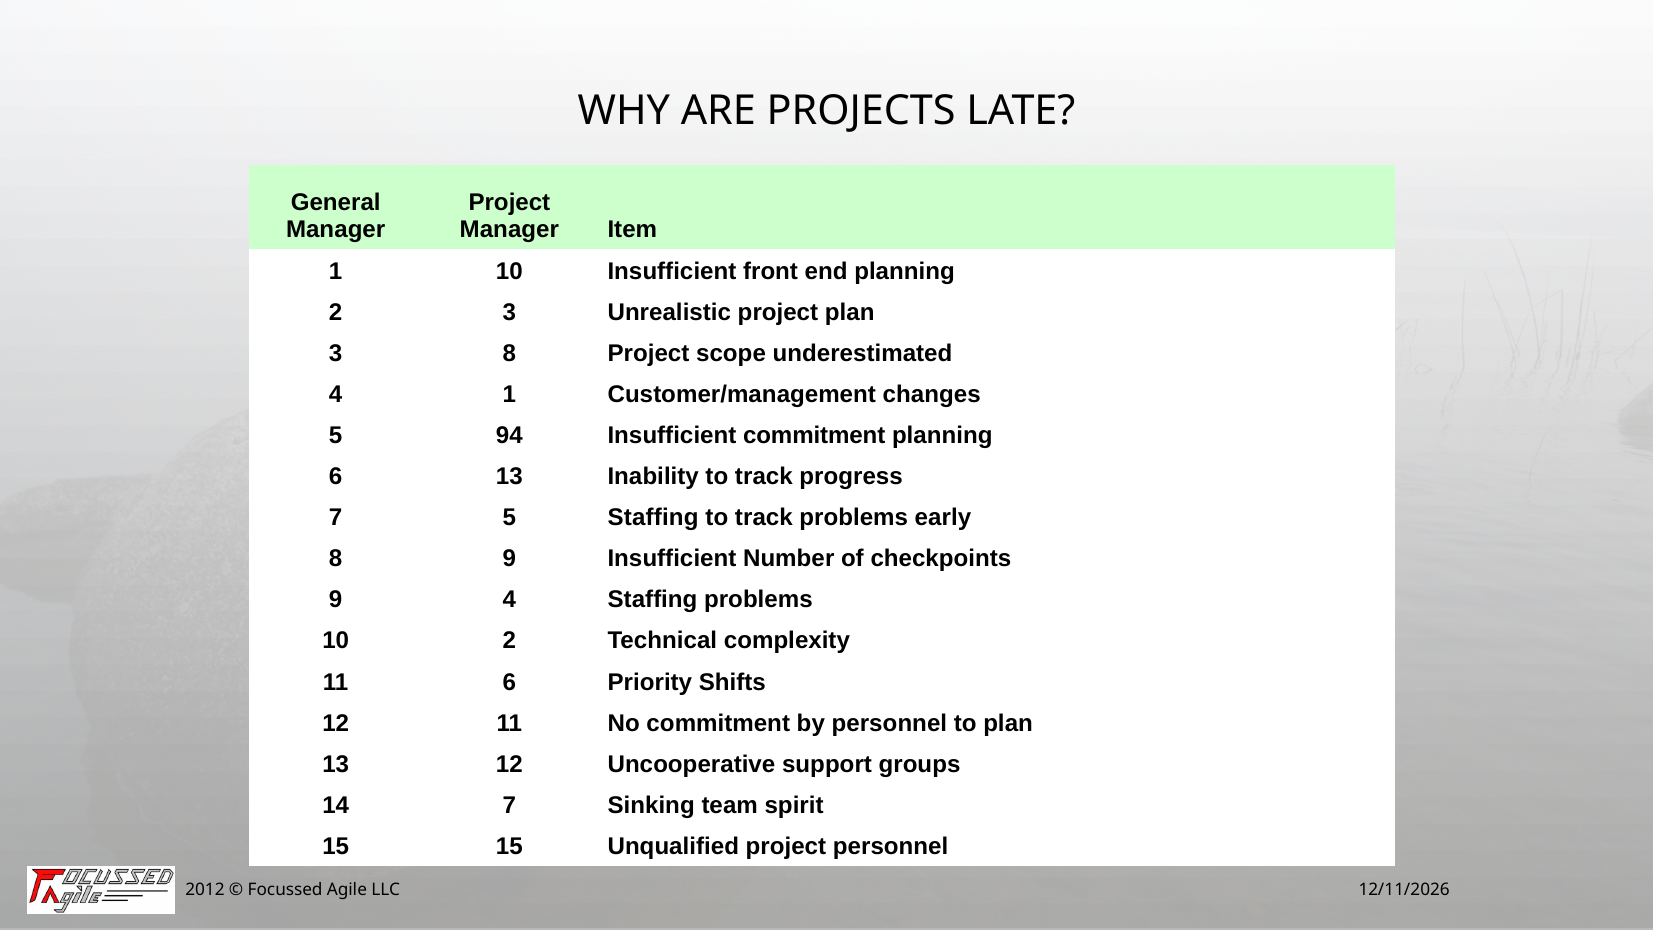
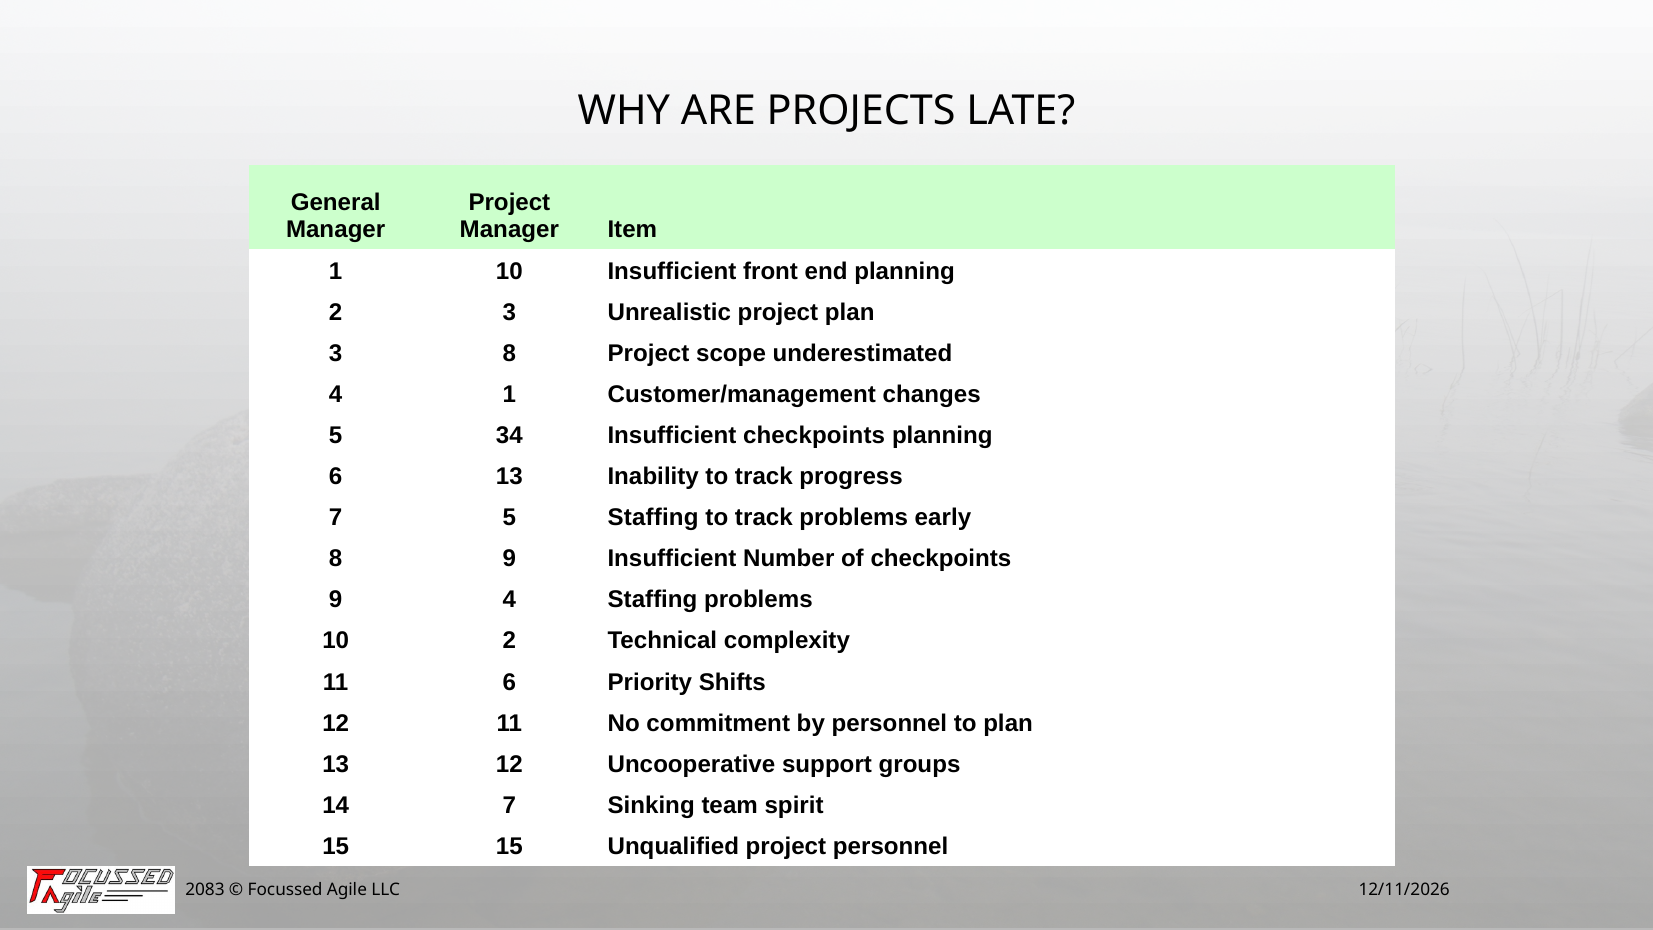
94: 94 -> 34
Insufficient commitment: commitment -> checkpoints
2012: 2012 -> 2083
